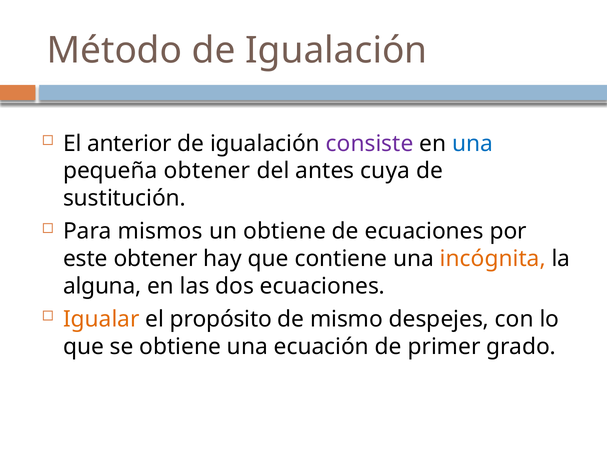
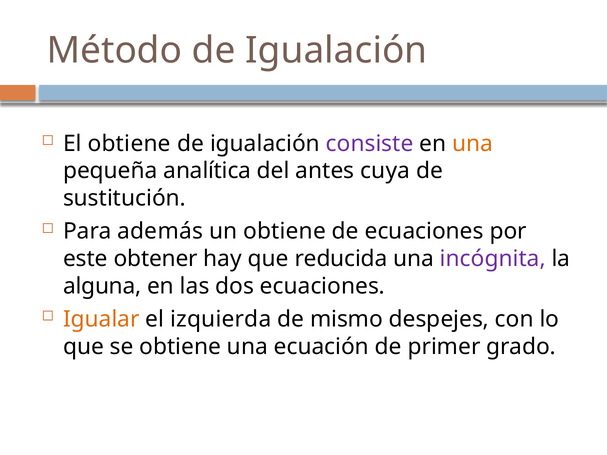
El anterior: anterior -> obtiene
una at (473, 144) colour: blue -> orange
pequeña obtener: obtener -> analítica
mismos: mismos -> además
contiene: contiene -> reducida
incógnita colour: orange -> purple
propósito: propósito -> izquierda
